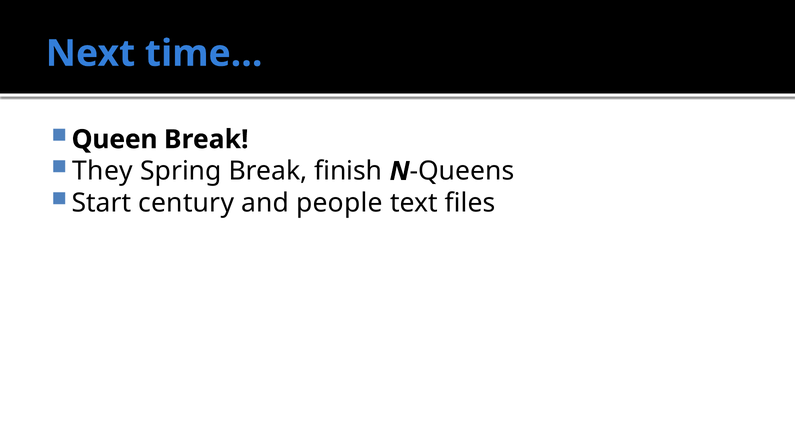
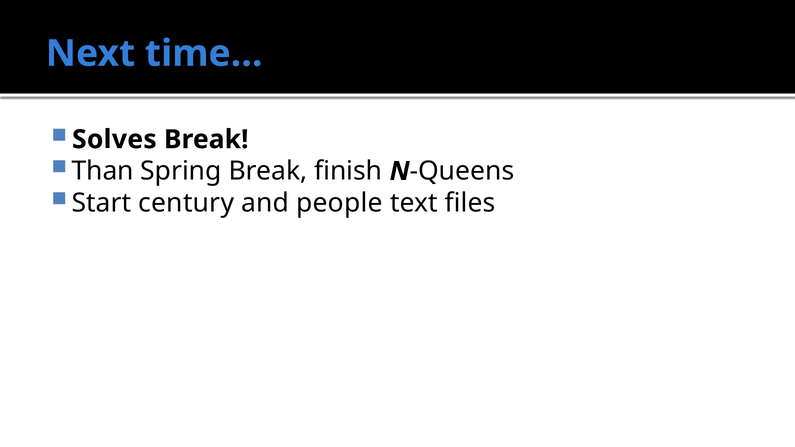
Queen: Queen -> Solves
They: They -> Than
